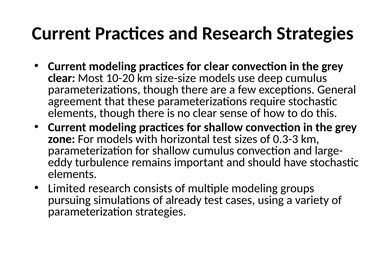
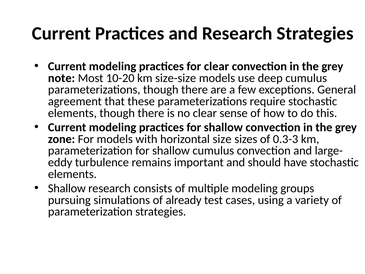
clear at (62, 78): clear -> note
horizontal test: test -> size
Limited at (67, 188): Limited -> Shallow
